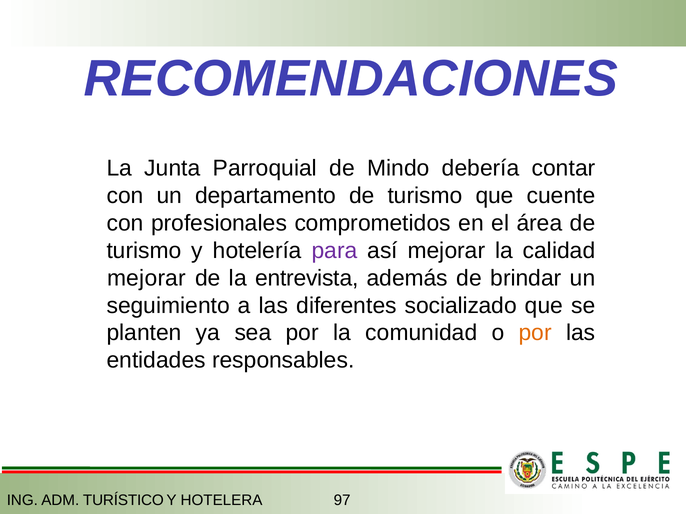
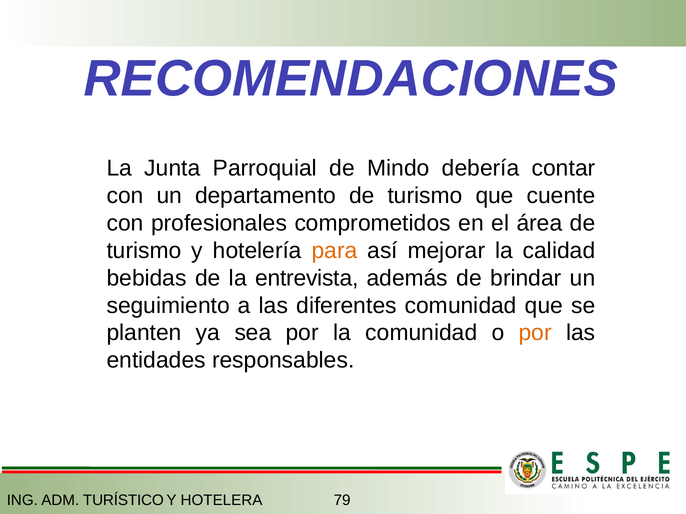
para colour: purple -> orange
mejorar at (146, 278): mejorar -> bebidas
diferentes socializado: socializado -> comunidad
97: 97 -> 79
